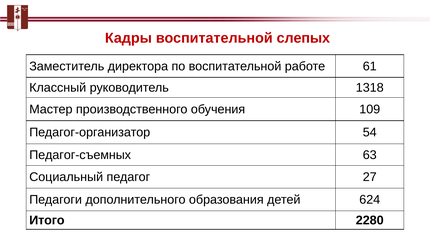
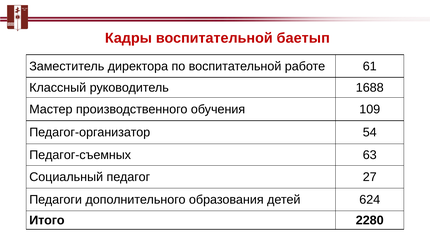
слепых: слепых -> баетып
1318: 1318 -> 1688
